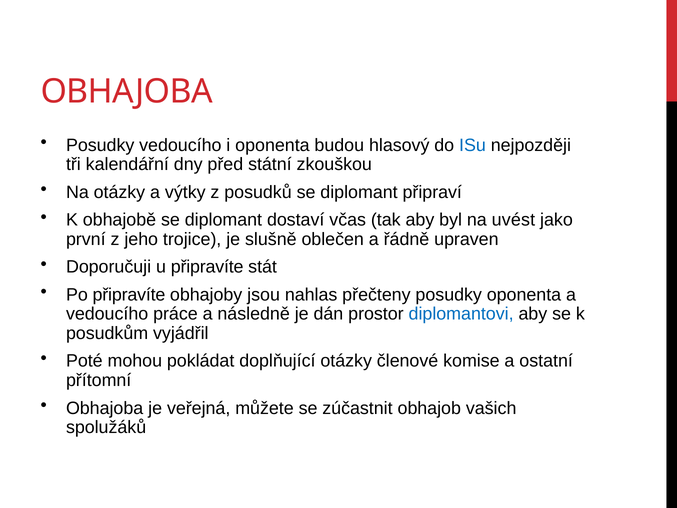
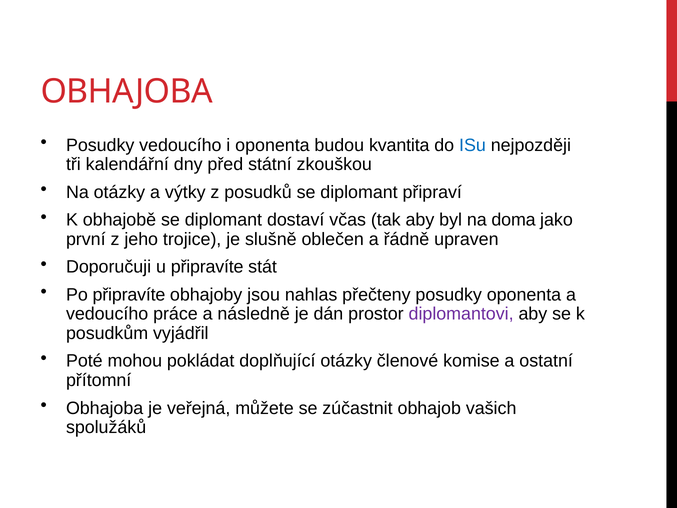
hlasový: hlasový -> kvantita
uvést: uvést -> doma
diplomantovi colour: blue -> purple
